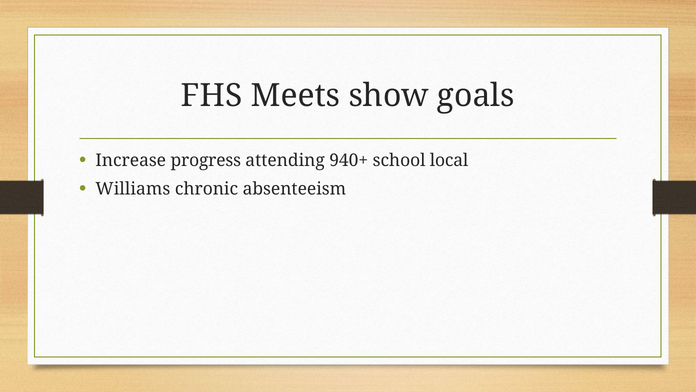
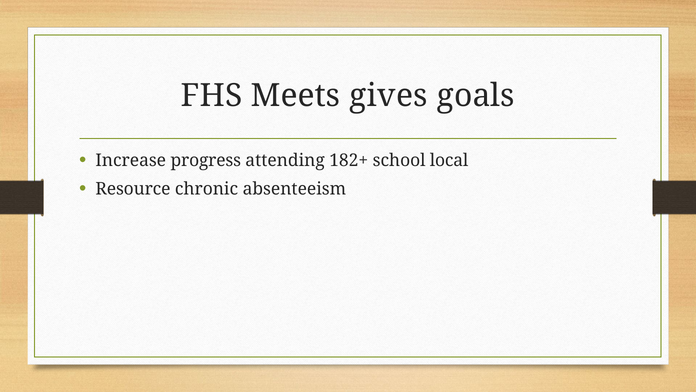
show: show -> gives
940+: 940+ -> 182+
Williams: Williams -> Resource
